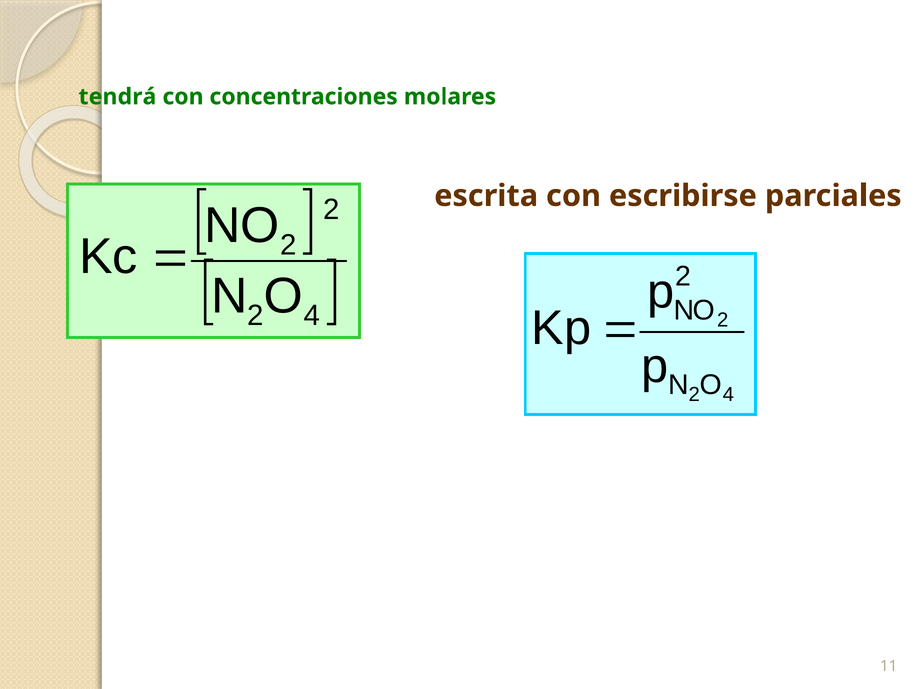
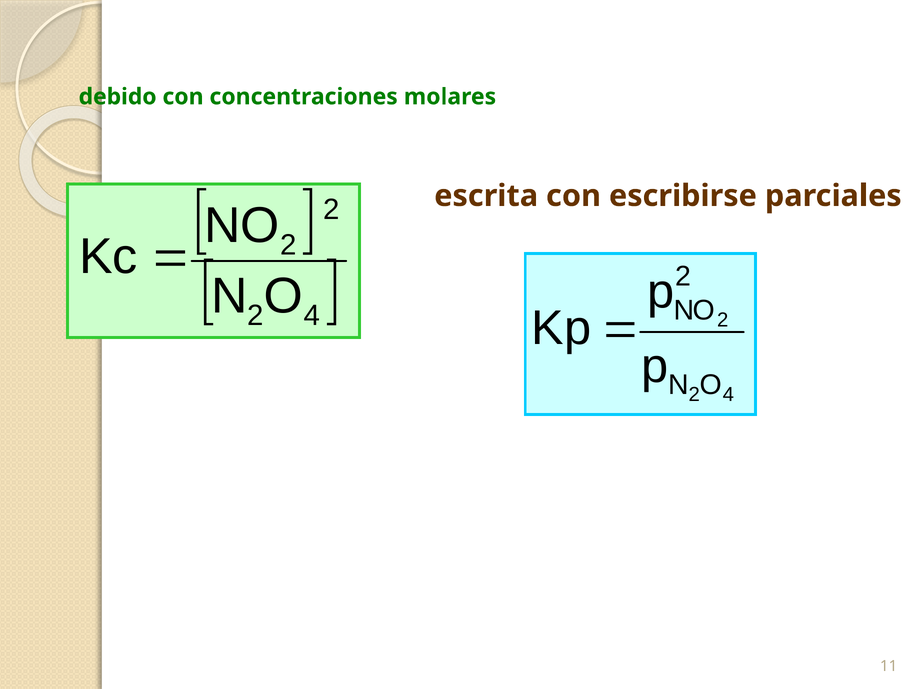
tendrá: tendrá -> debido
